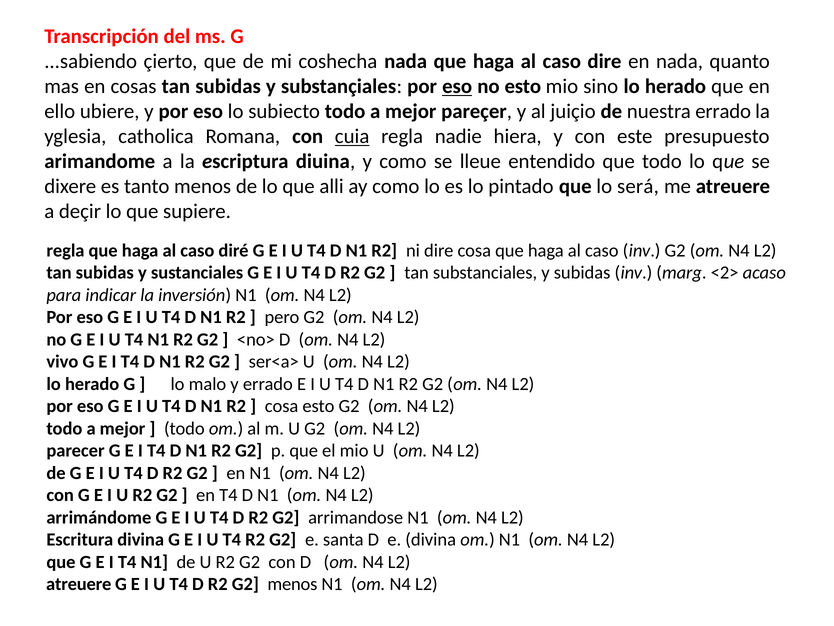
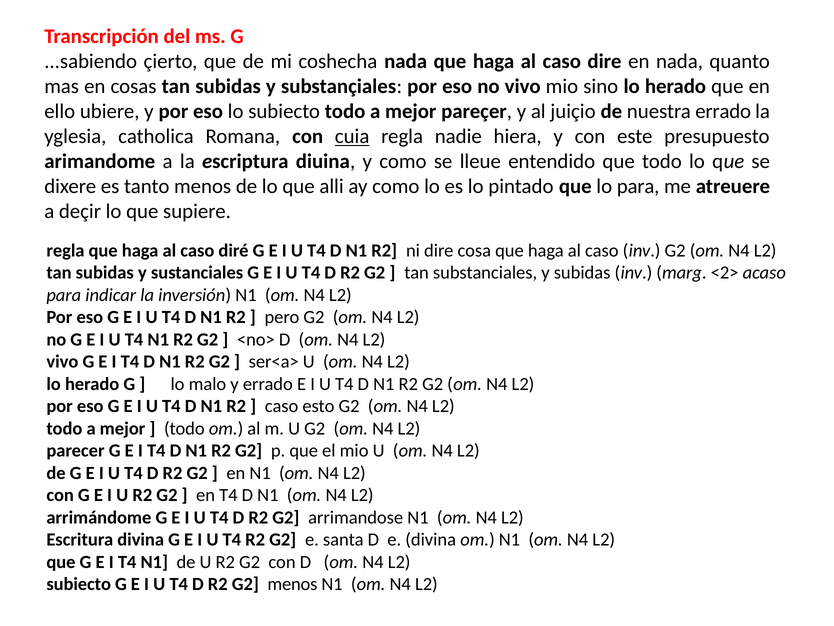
eso at (457, 86) underline: present -> none
no esto: esto -> vivo
lo será: será -> para
cosa at (282, 406): cosa -> caso
atreuere at (79, 584): atreuere -> subiecto
